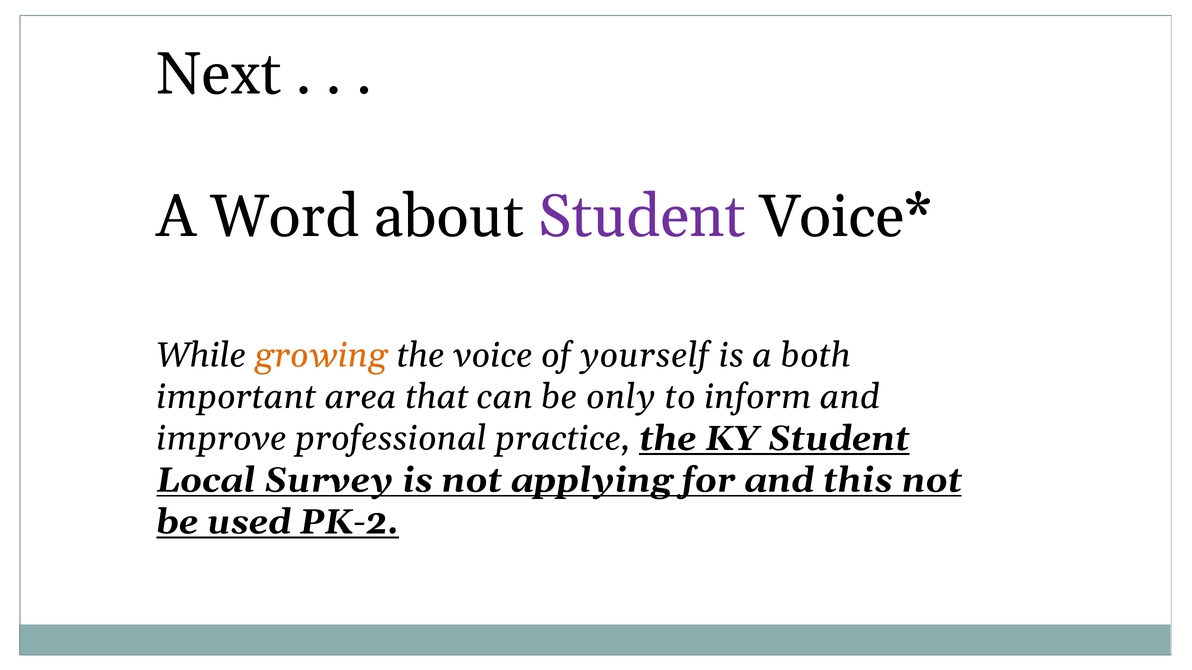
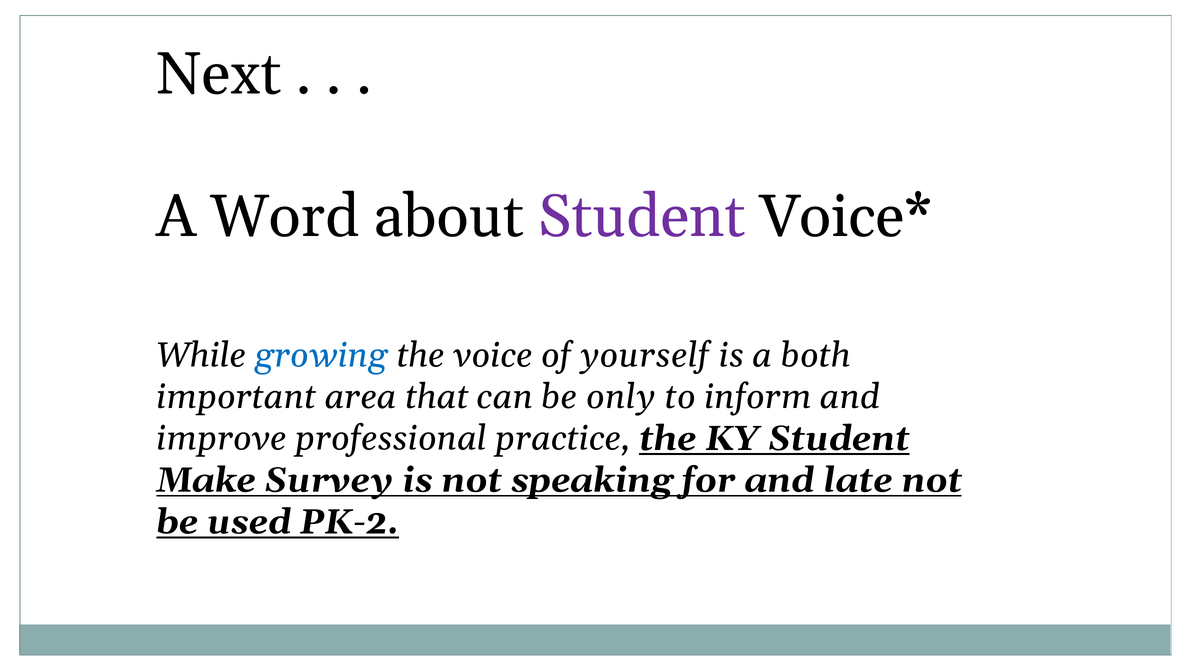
growing colour: orange -> blue
Local: Local -> Make
applying: applying -> speaking
this: this -> late
